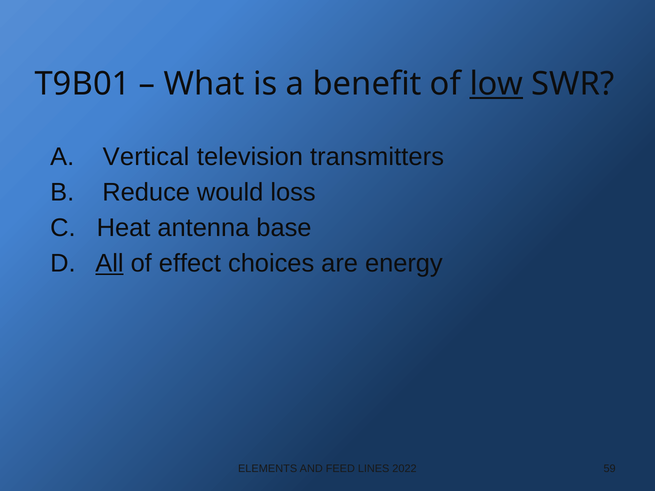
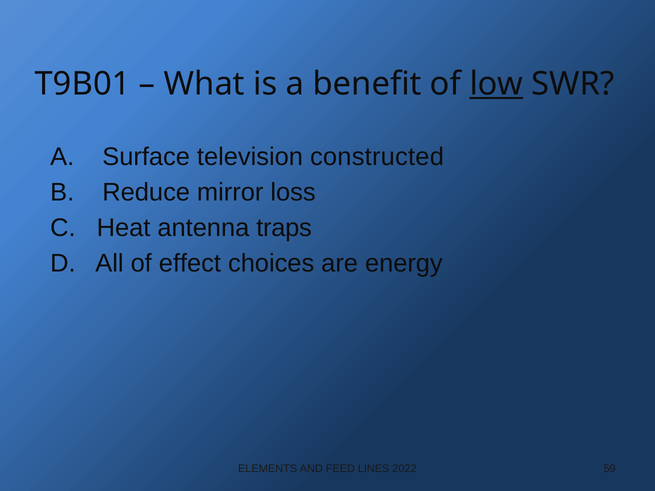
Vertical: Vertical -> Surface
transmitters: transmitters -> constructed
would: would -> mirror
base: base -> traps
All underline: present -> none
